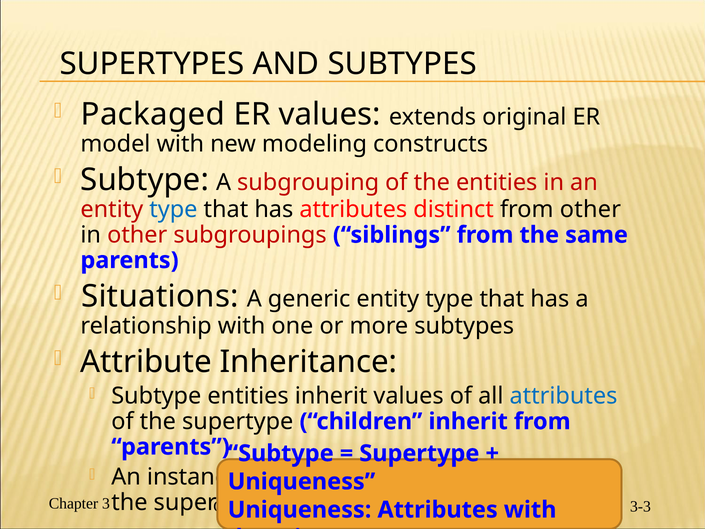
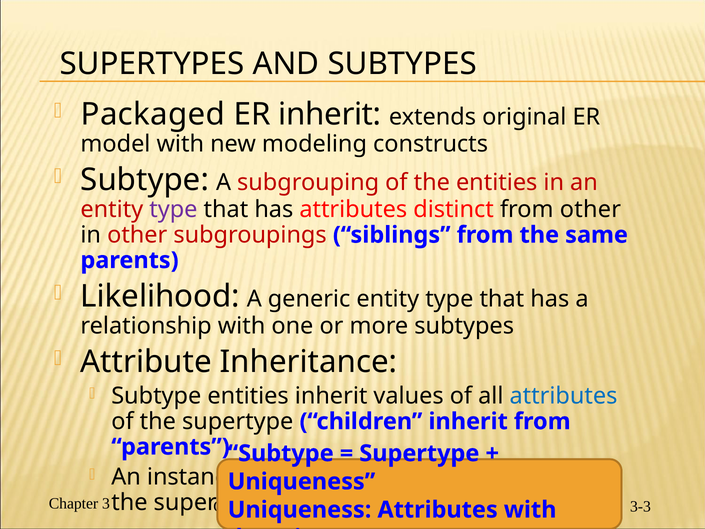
ER values: values -> inherit
type at (173, 209) colour: blue -> purple
Situations: Situations -> Likelihood
